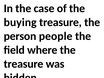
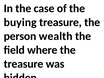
people: people -> wealth
